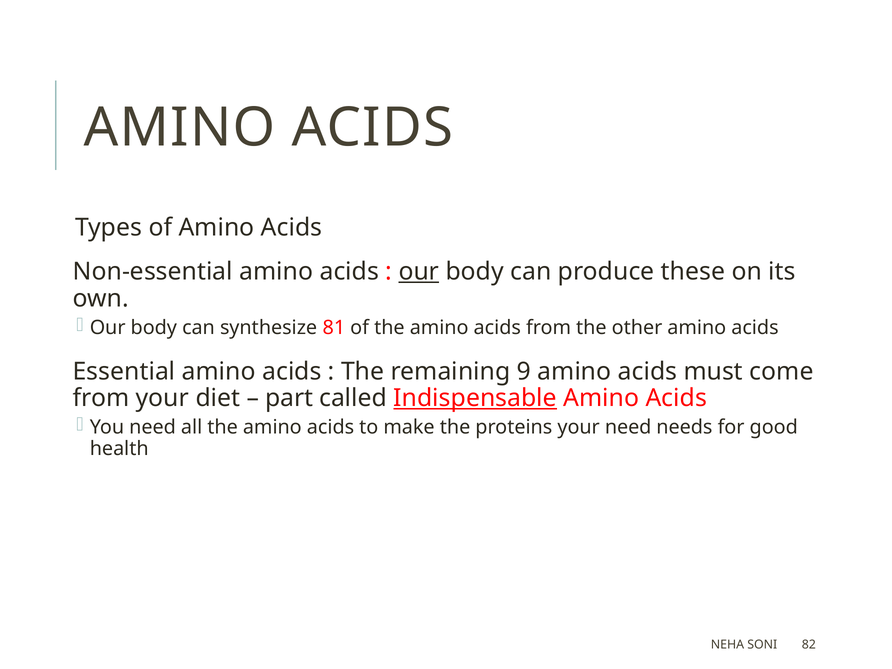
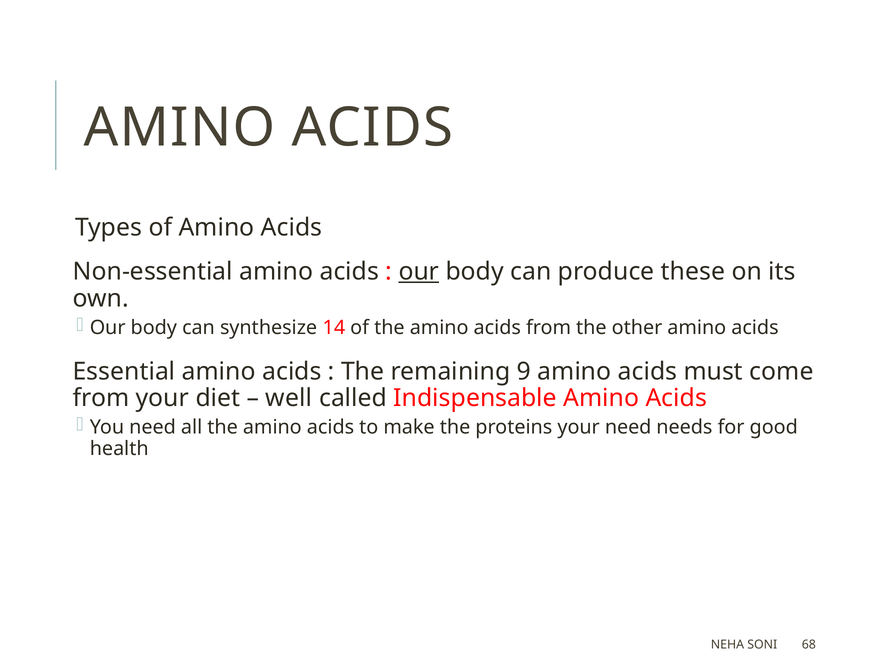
81: 81 -> 14
part: part -> well
Indispensable underline: present -> none
82: 82 -> 68
